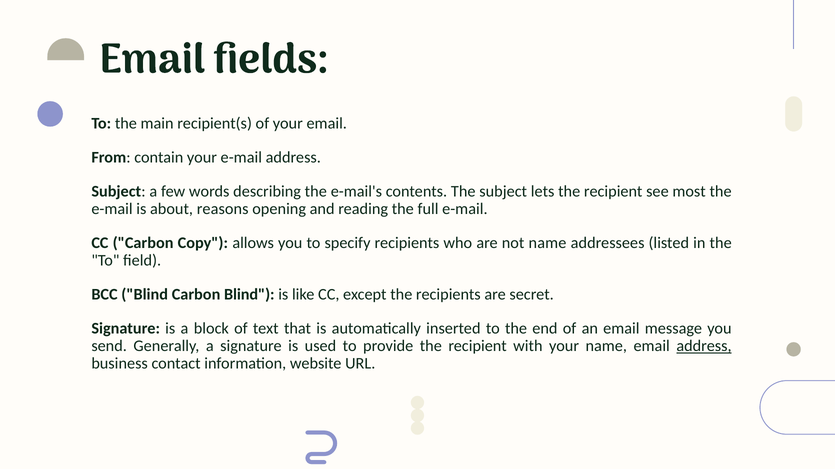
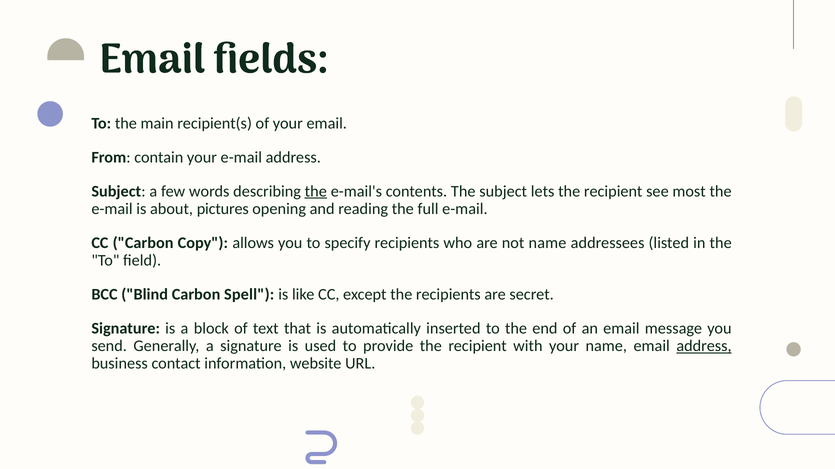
the at (316, 191) underline: none -> present
reasons: reasons -> pictures
Carbon Blind: Blind -> Spell
